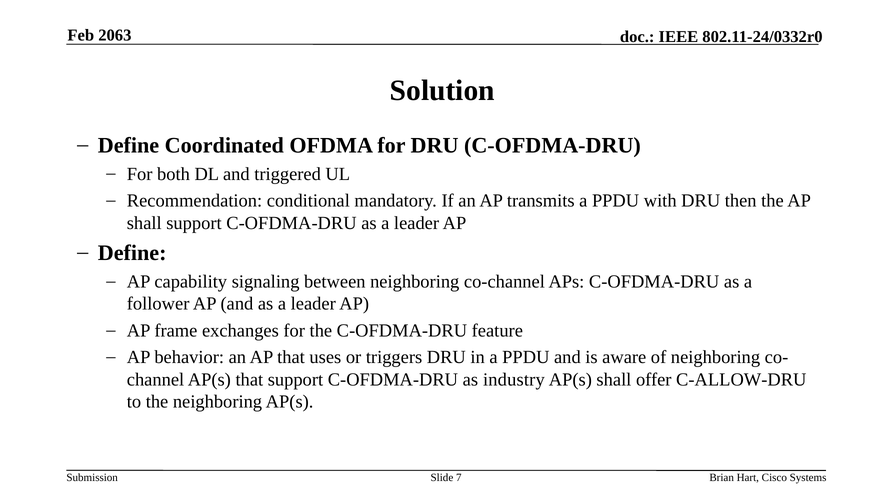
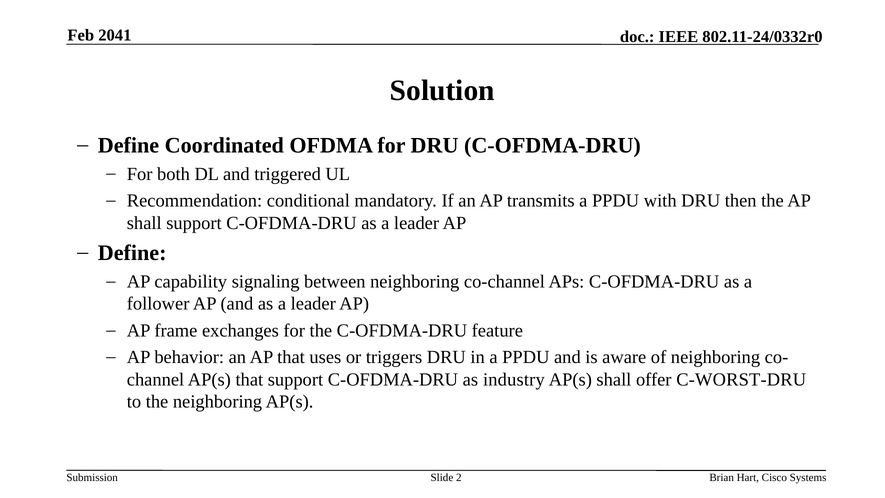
2063: 2063 -> 2041
C-ALLOW-DRU: C-ALLOW-DRU -> C-WORST-DRU
7: 7 -> 2
